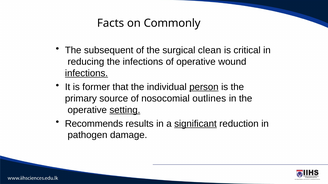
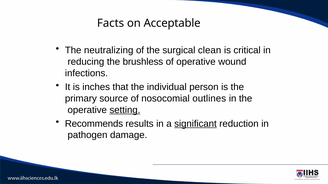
Commonly: Commonly -> Acceptable
subsequent: subsequent -> neutralizing
the infections: infections -> brushless
infections at (86, 73) underline: present -> none
former: former -> inches
person underline: present -> none
